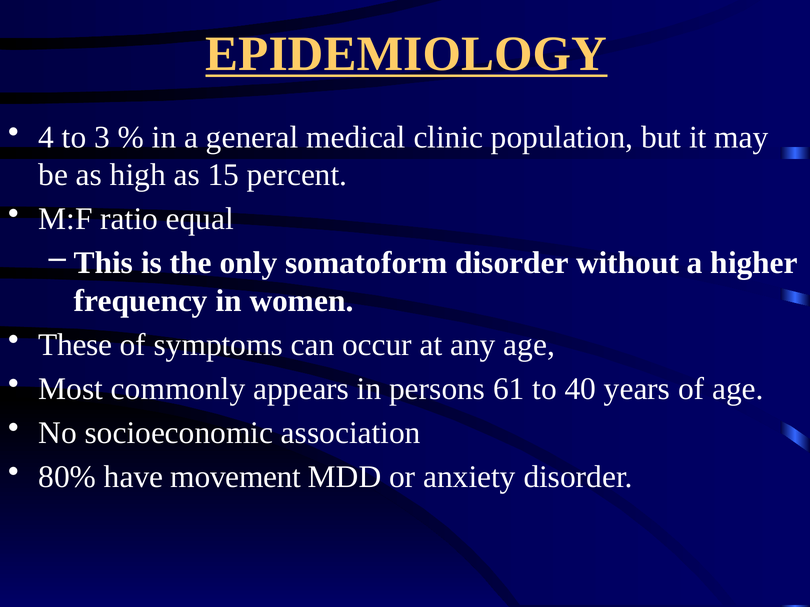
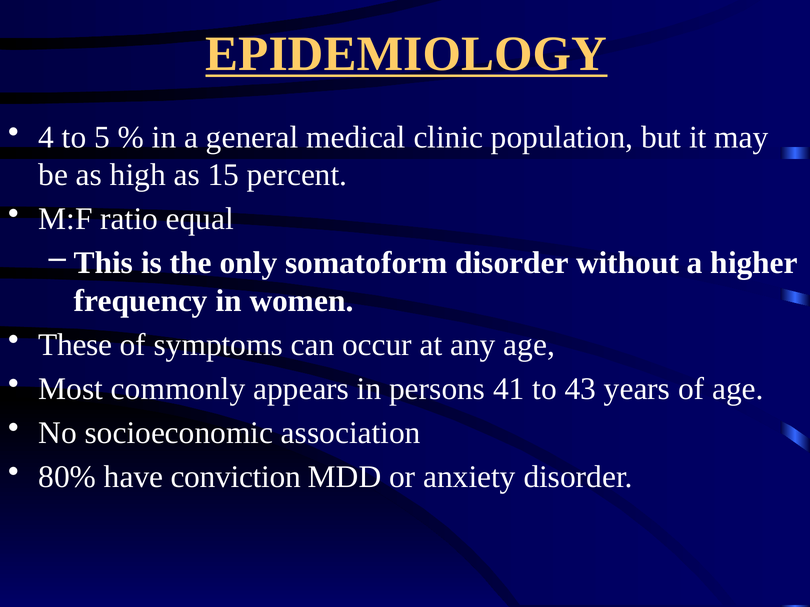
3: 3 -> 5
61: 61 -> 41
40: 40 -> 43
movement: movement -> conviction
